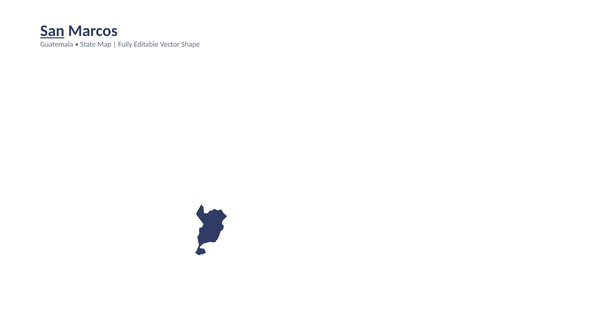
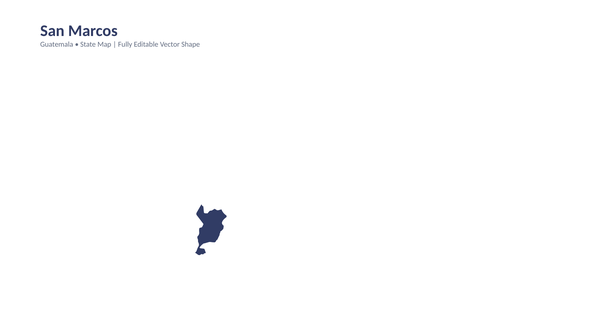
San underline: present -> none
